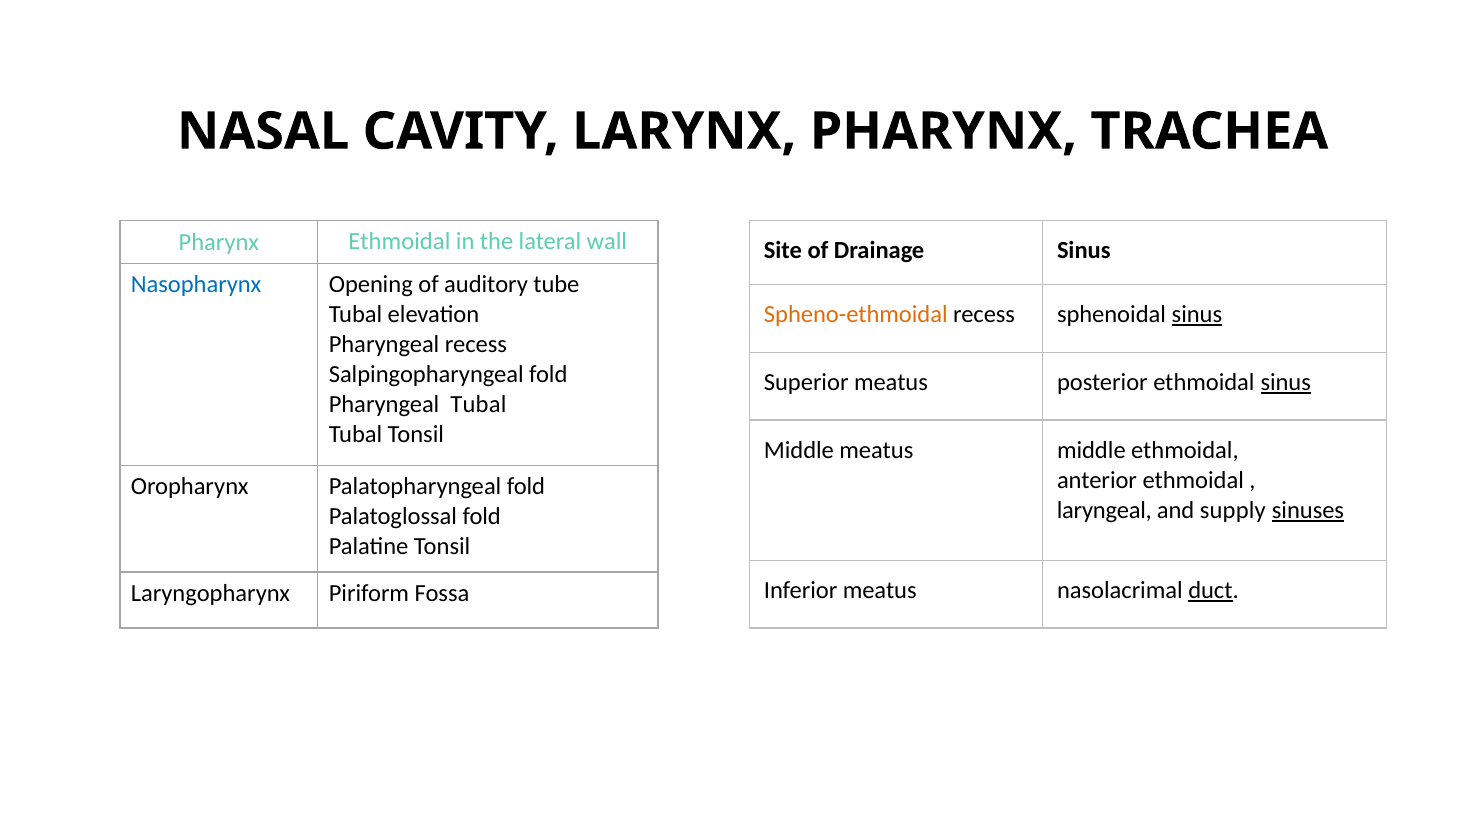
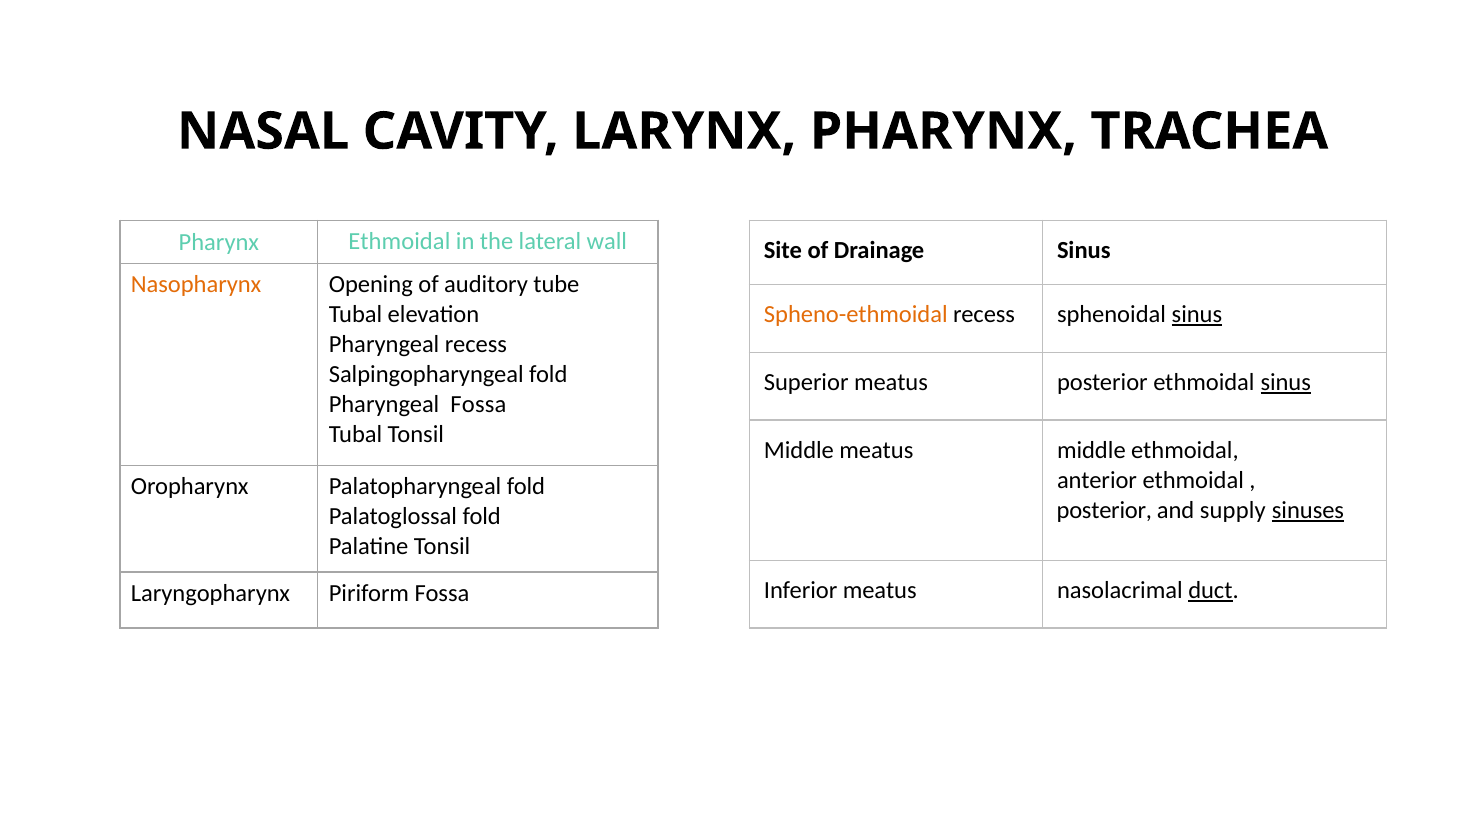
Nasopharynx colour: blue -> orange
Pharyngeal Tubal: Tubal -> Fossa
laryngeal at (1104, 510): laryngeal -> posterior
